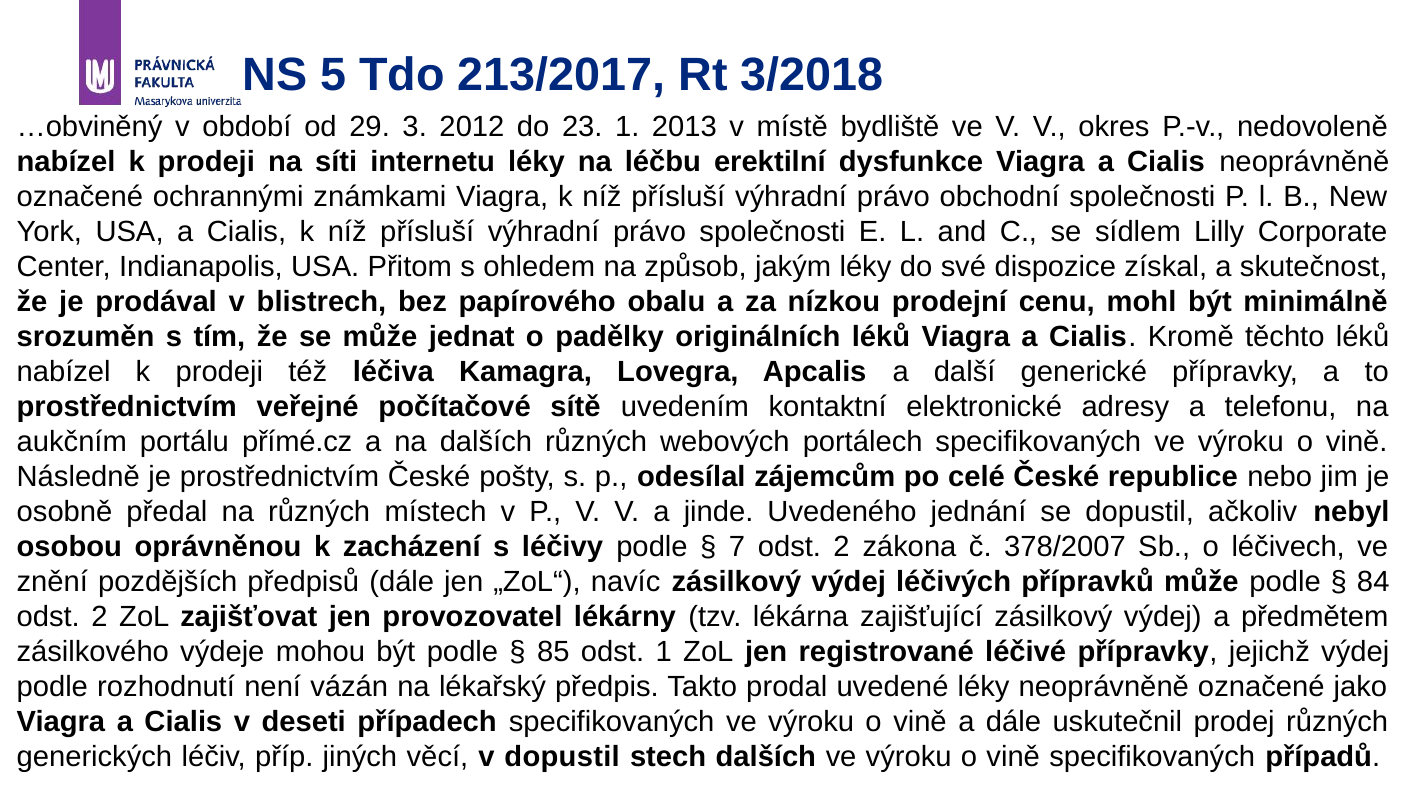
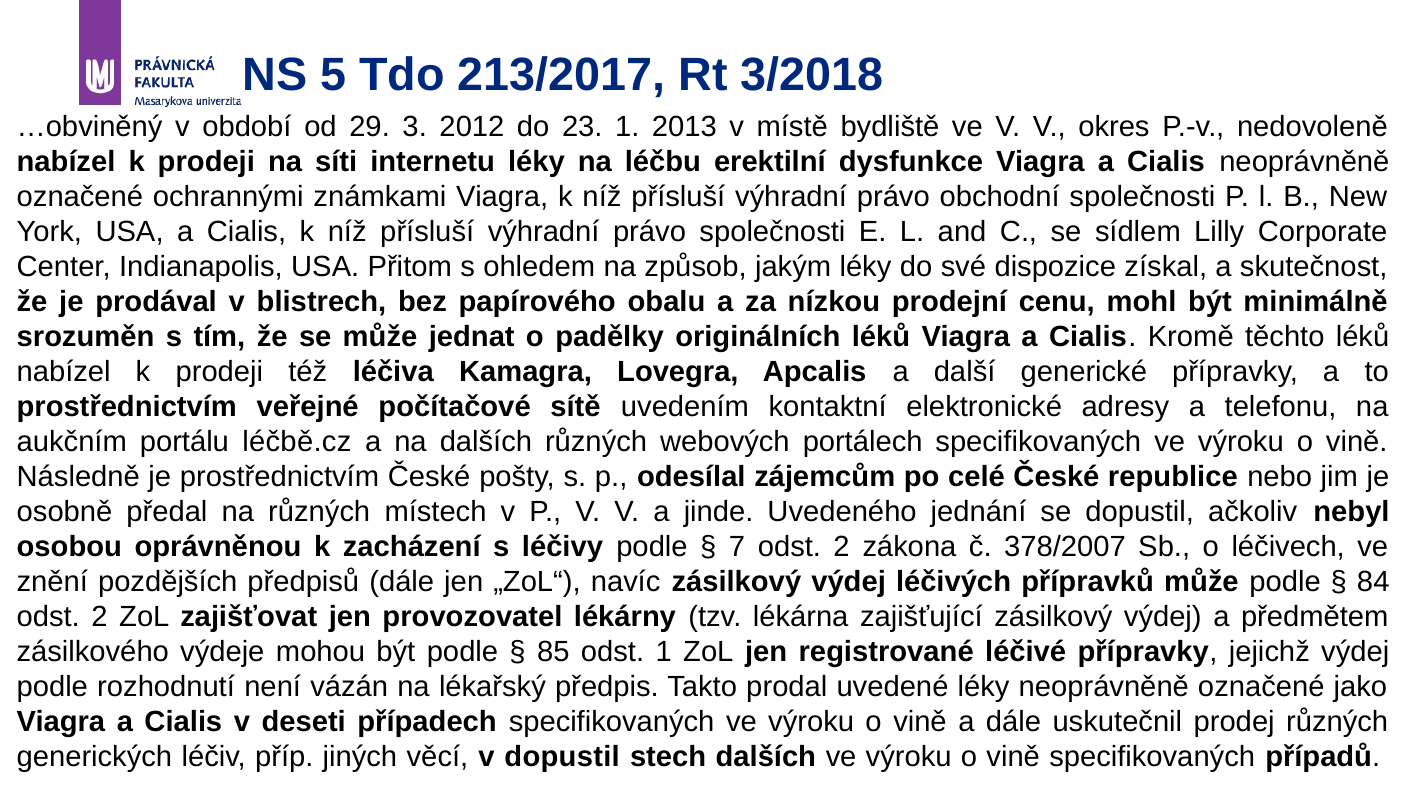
přímé.cz: přímé.cz -> léčbě.cz
